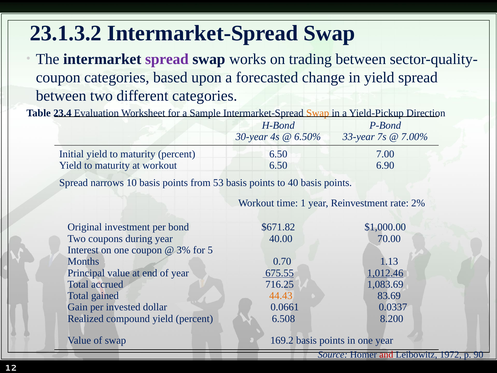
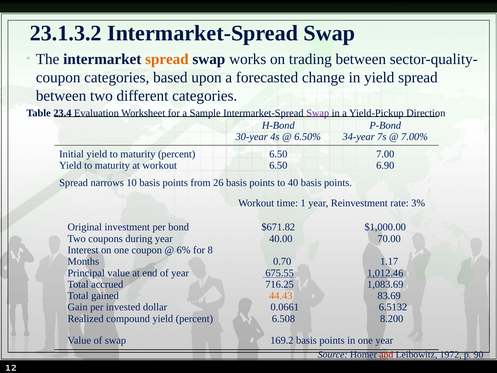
spread at (167, 59) colour: purple -> orange
Swap at (318, 113) colour: orange -> purple
33-year: 33-year -> 34-year
53: 53 -> 26
2%: 2% -> 3%
3%: 3% -> 6%
5: 5 -> 8
1.13: 1.13 -> 1.17
0.0337: 0.0337 -> 6.5132
